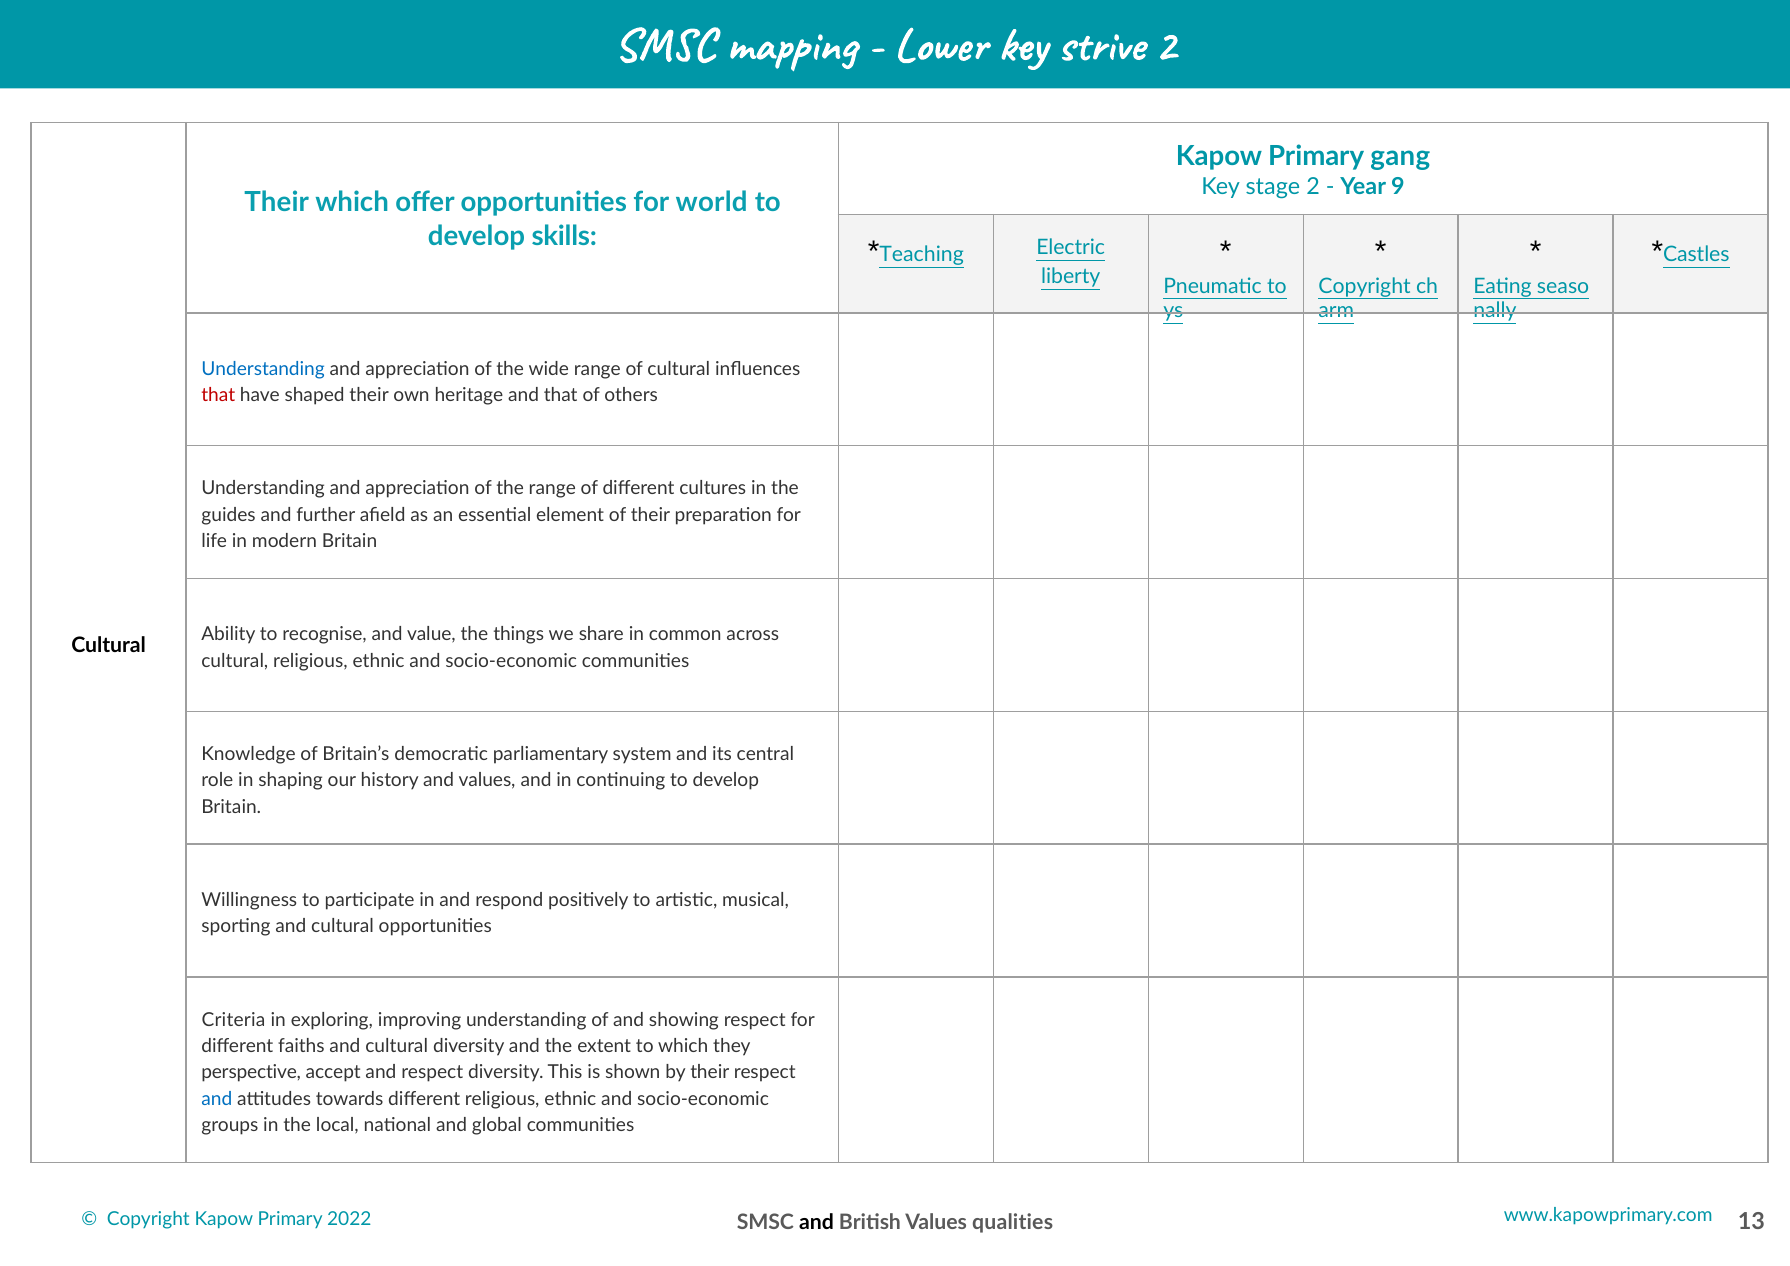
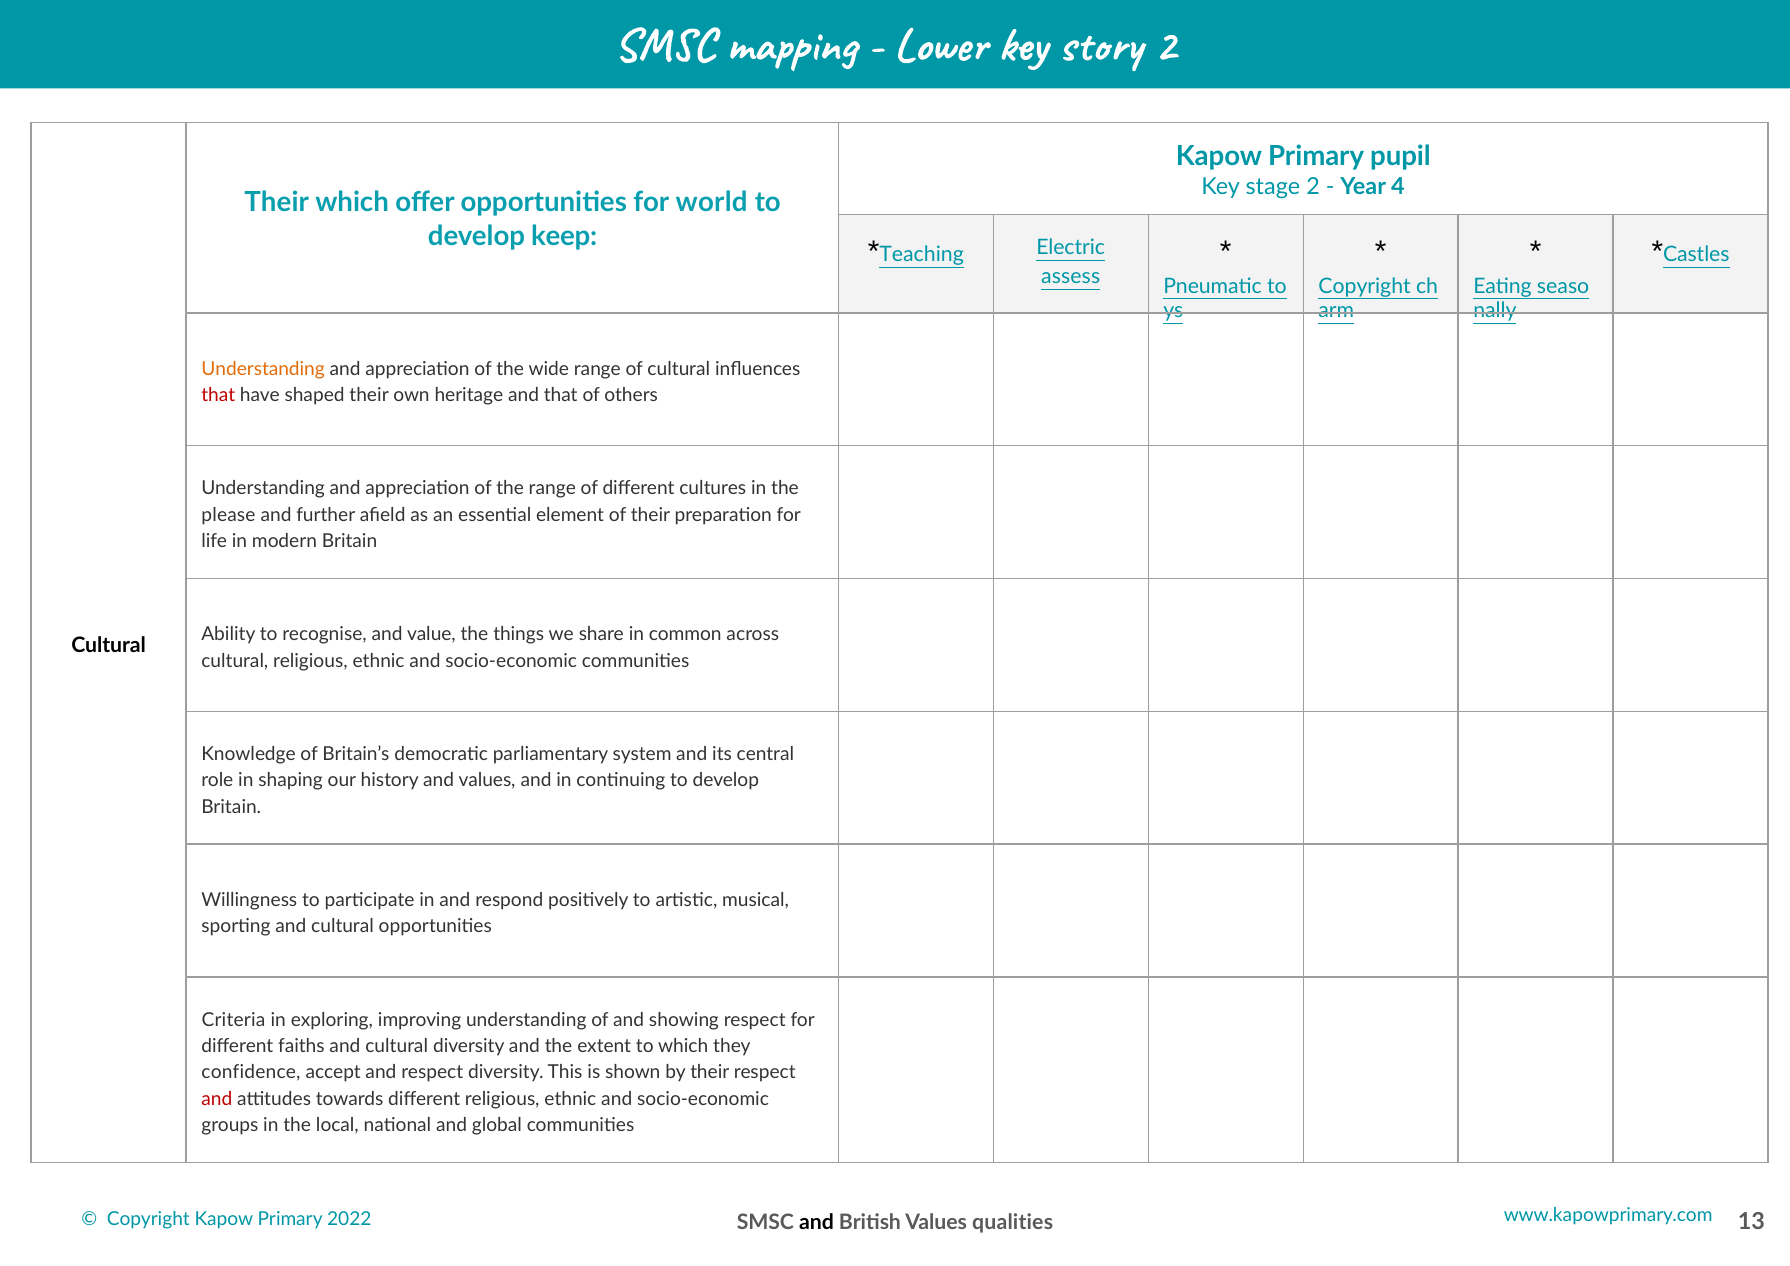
strive: strive -> story
gang: gang -> pupil
9: 9 -> 4
skills: skills -> keep
liberty: liberty -> assess
Understanding at (263, 369) colour: blue -> orange
guides: guides -> please
perspective: perspective -> confidence
and at (217, 1099) colour: blue -> red
